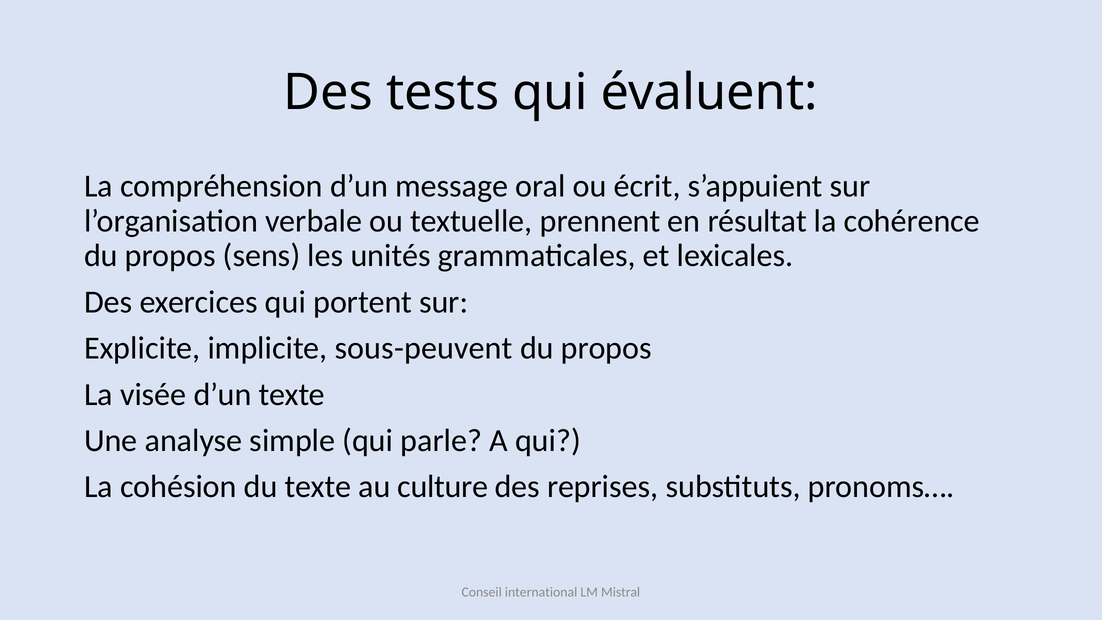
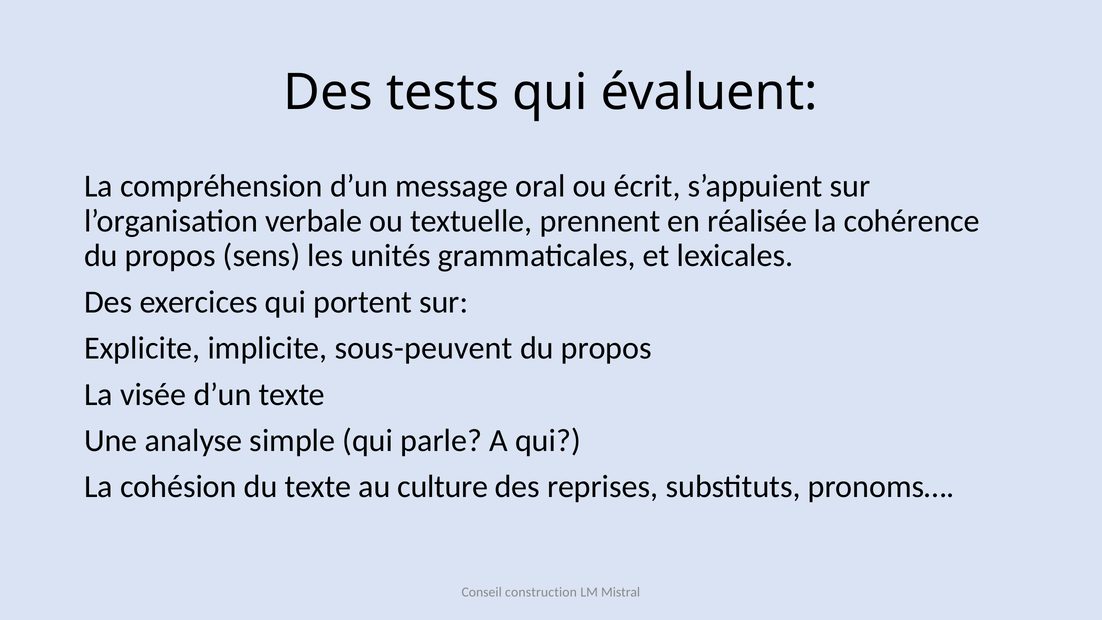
résultat: résultat -> réalisée
international: international -> construction
